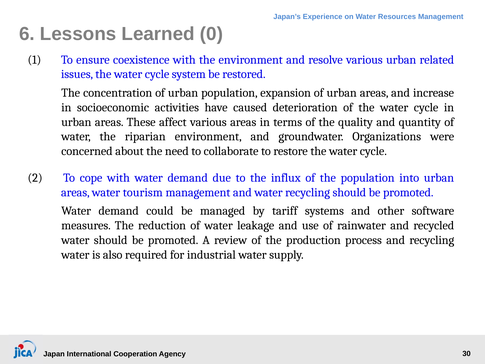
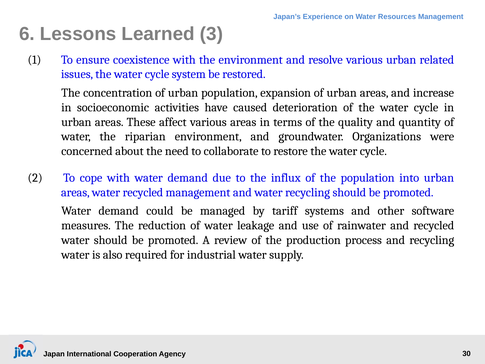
0: 0 -> 3
water tourism: tourism -> recycled
